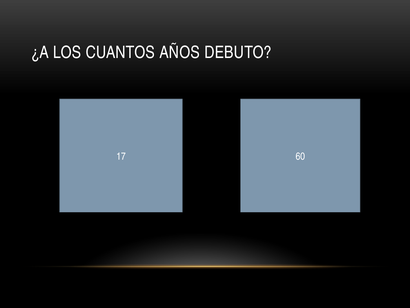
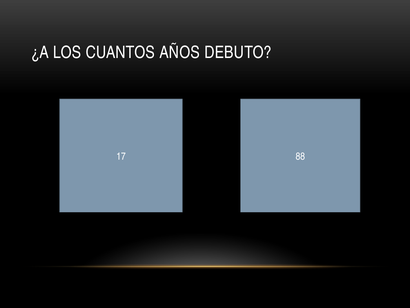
60: 60 -> 88
